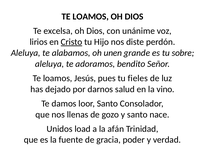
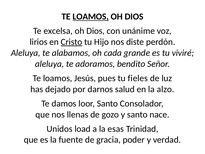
LOAMOS at (91, 17) underline: none -> present
unen: unen -> cada
sobre: sobre -> viviré
vino: vino -> alzo
afán: afán -> esas
